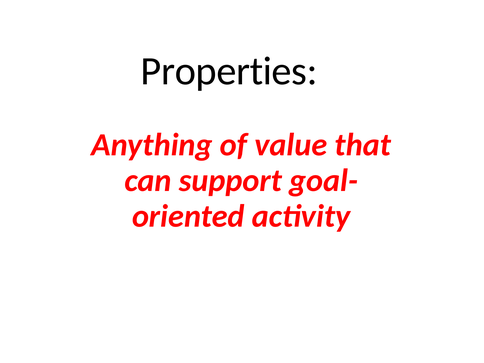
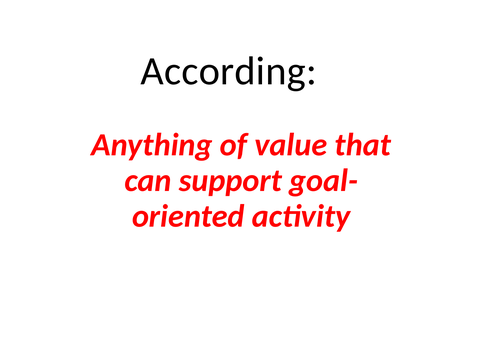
Properties: Properties -> According
